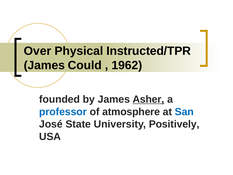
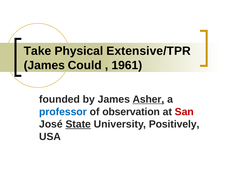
Over: Over -> Take
Instructed/TPR: Instructed/TPR -> Extensive/TPR
1962: 1962 -> 1961
atmosphere: atmosphere -> observation
San colour: blue -> red
State underline: none -> present
